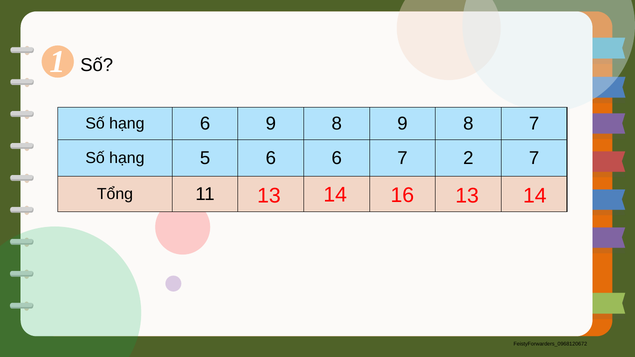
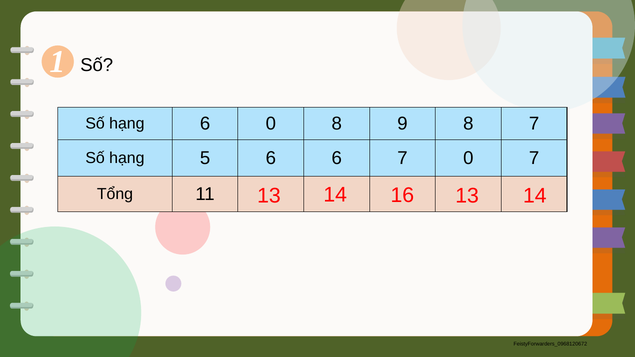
6 9: 9 -> 0
7 2: 2 -> 0
